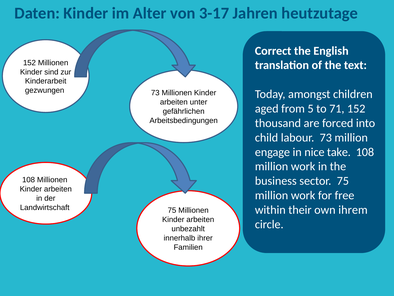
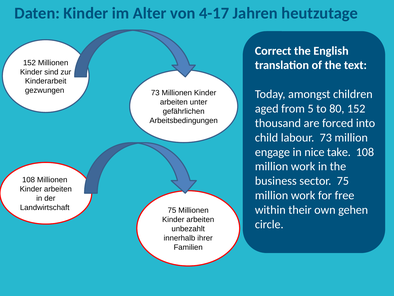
3-17: 3-17 -> 4-17
71: 71 -> 80
ihrem: ihrem -> gehen
